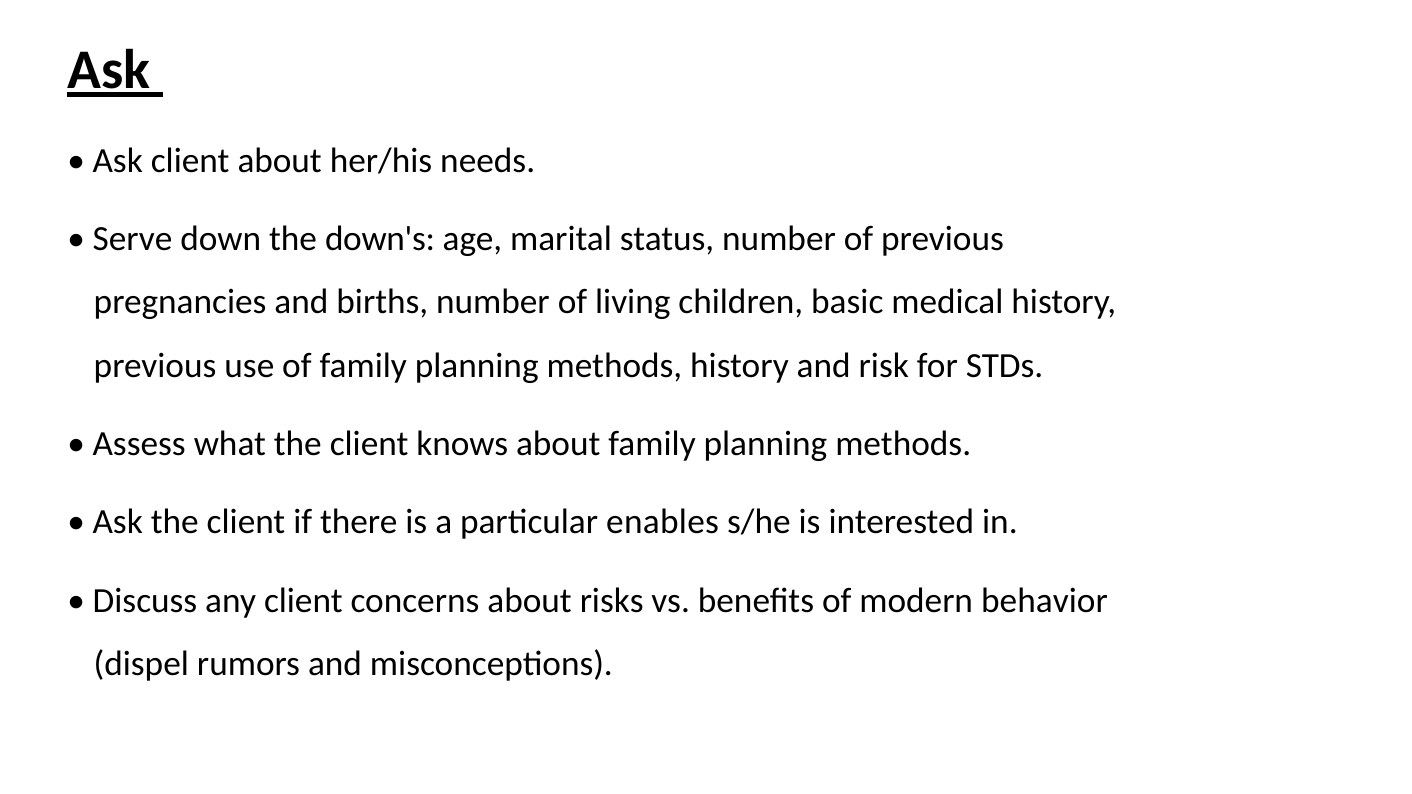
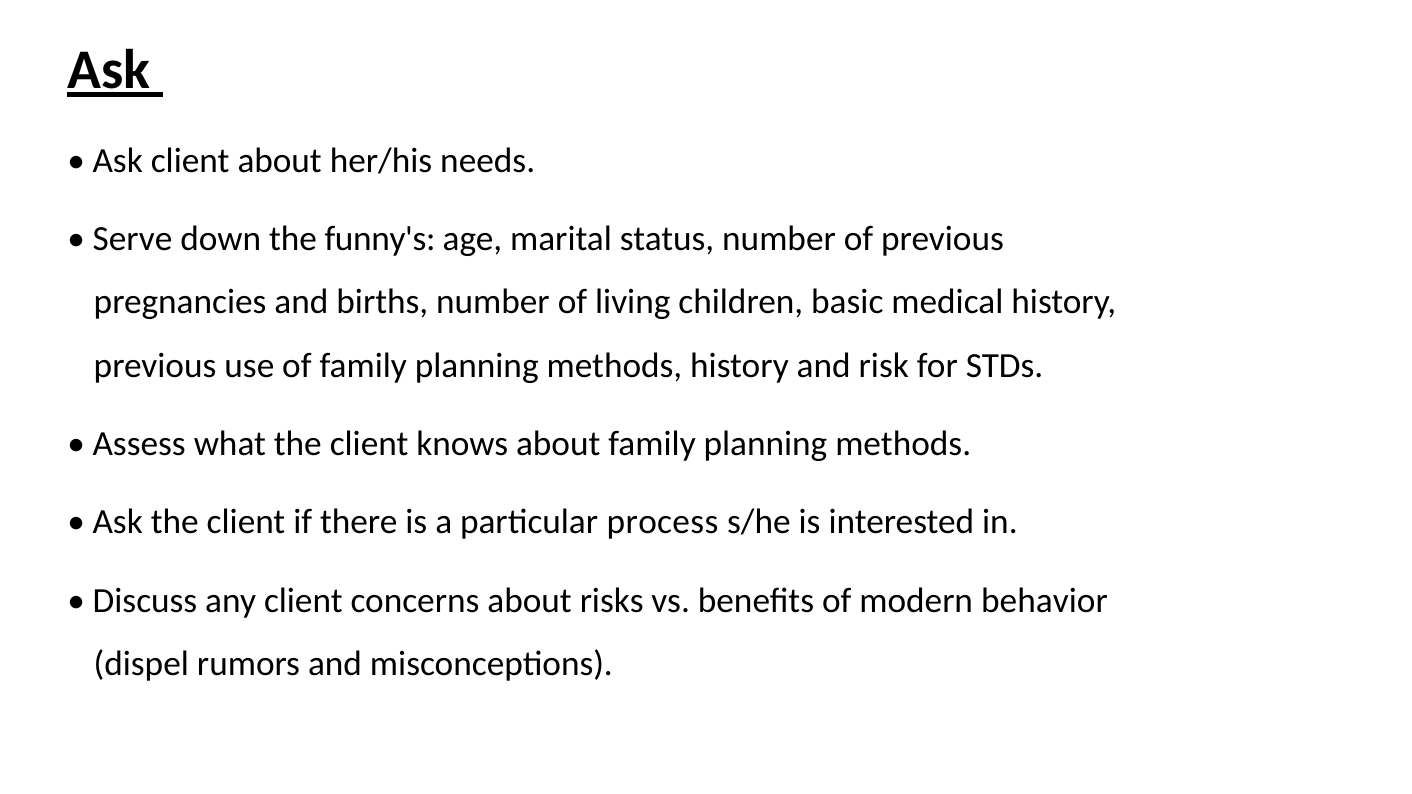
down's: down's -> funny's
enables: enables -> process
